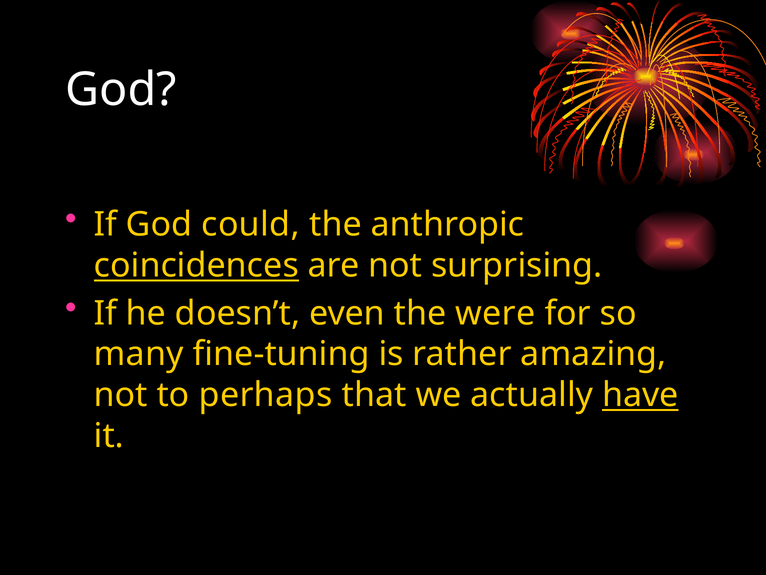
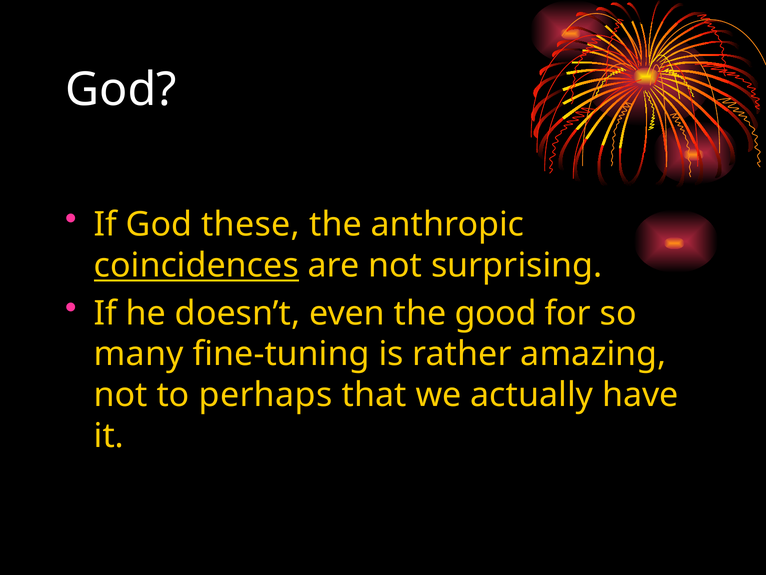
could: could -> these
were: were -> good
have underline: present -> none
